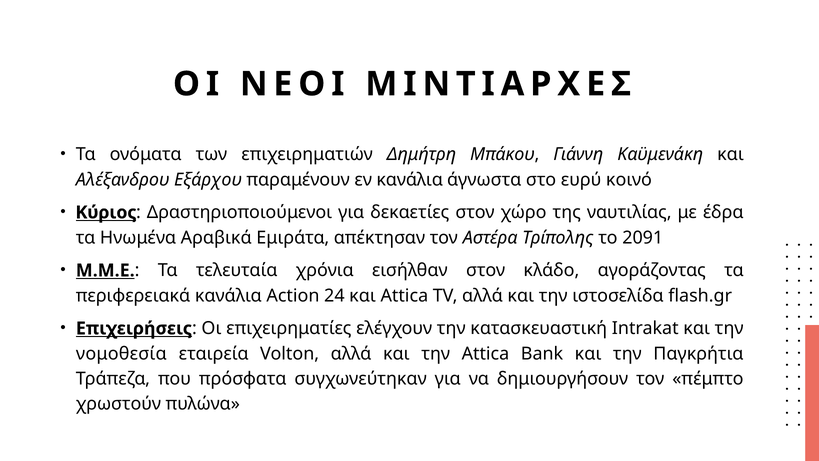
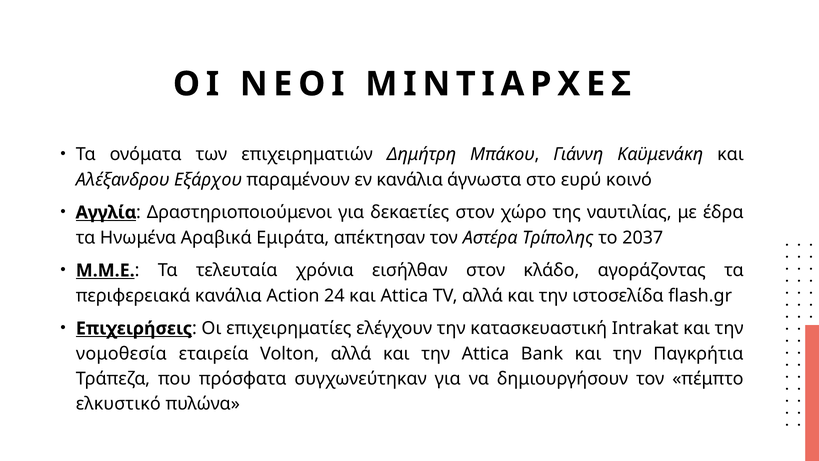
Κύριος: Κύριος -> Αγγλία
2091: 2091 -> 2037
χρωστούν: χρωστούν -> ελκυστικό
